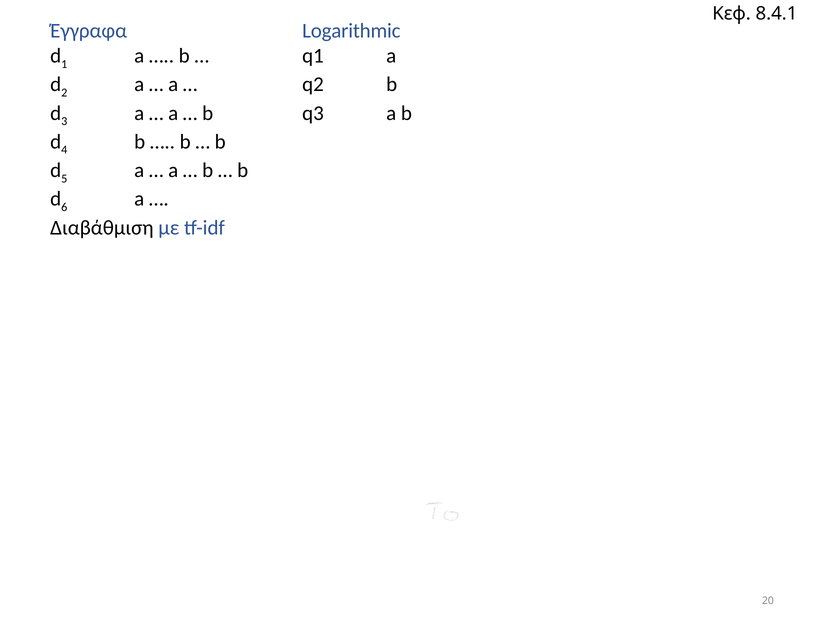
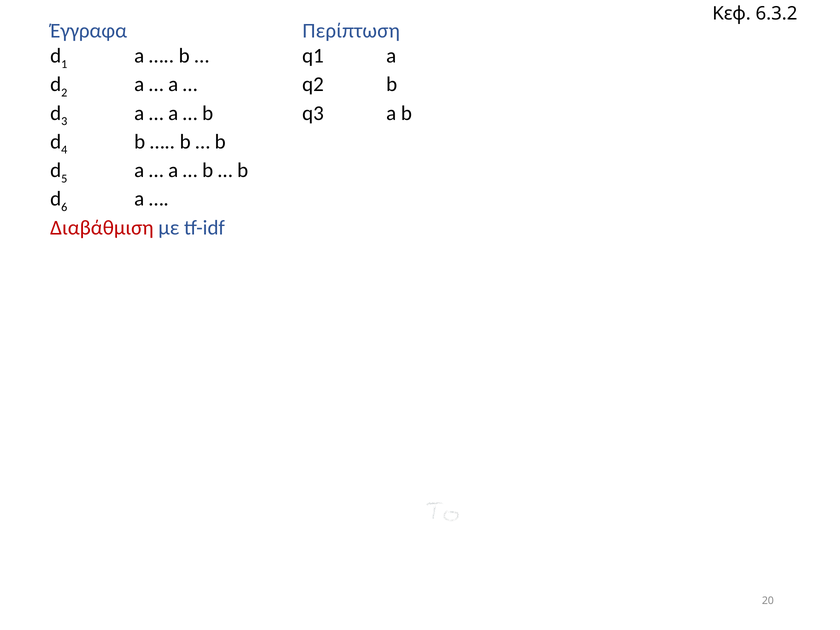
8.4.1: 8.4.1 -> 6.3.2
Logarithmic: Logarithmic -> Περίπτωση
Διαβάθμιση colour: black -> red
